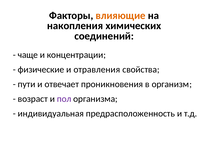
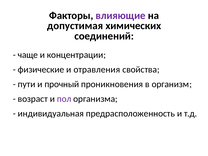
влияющие colour: orange -> purple
накопления: накопления -> допустимая
отвечает: отвечает -> прочный
